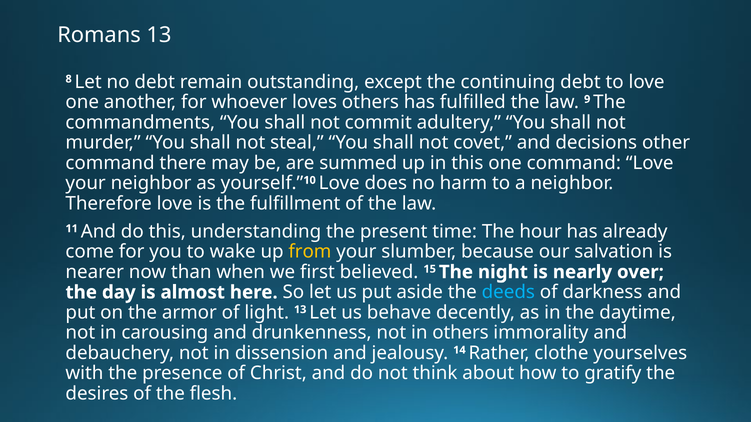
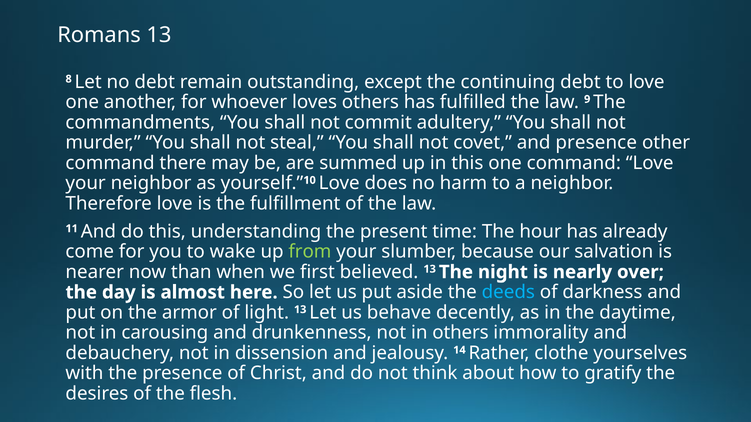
and decisions: decisions -> presence
from colour: yellow -> light green
believed 15: 15 -> 13
